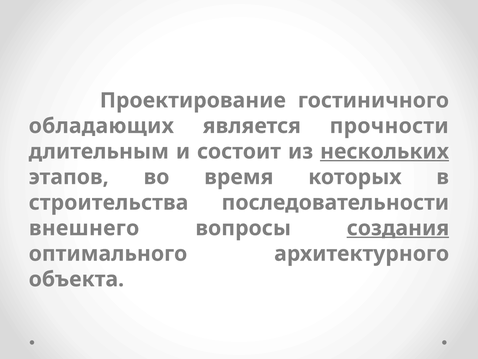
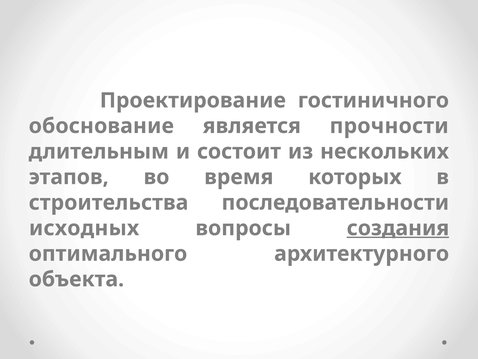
обладающих: обладающих -> обоснование
нескольких underline: present -> none
внешнего: внешнего -> исходных
